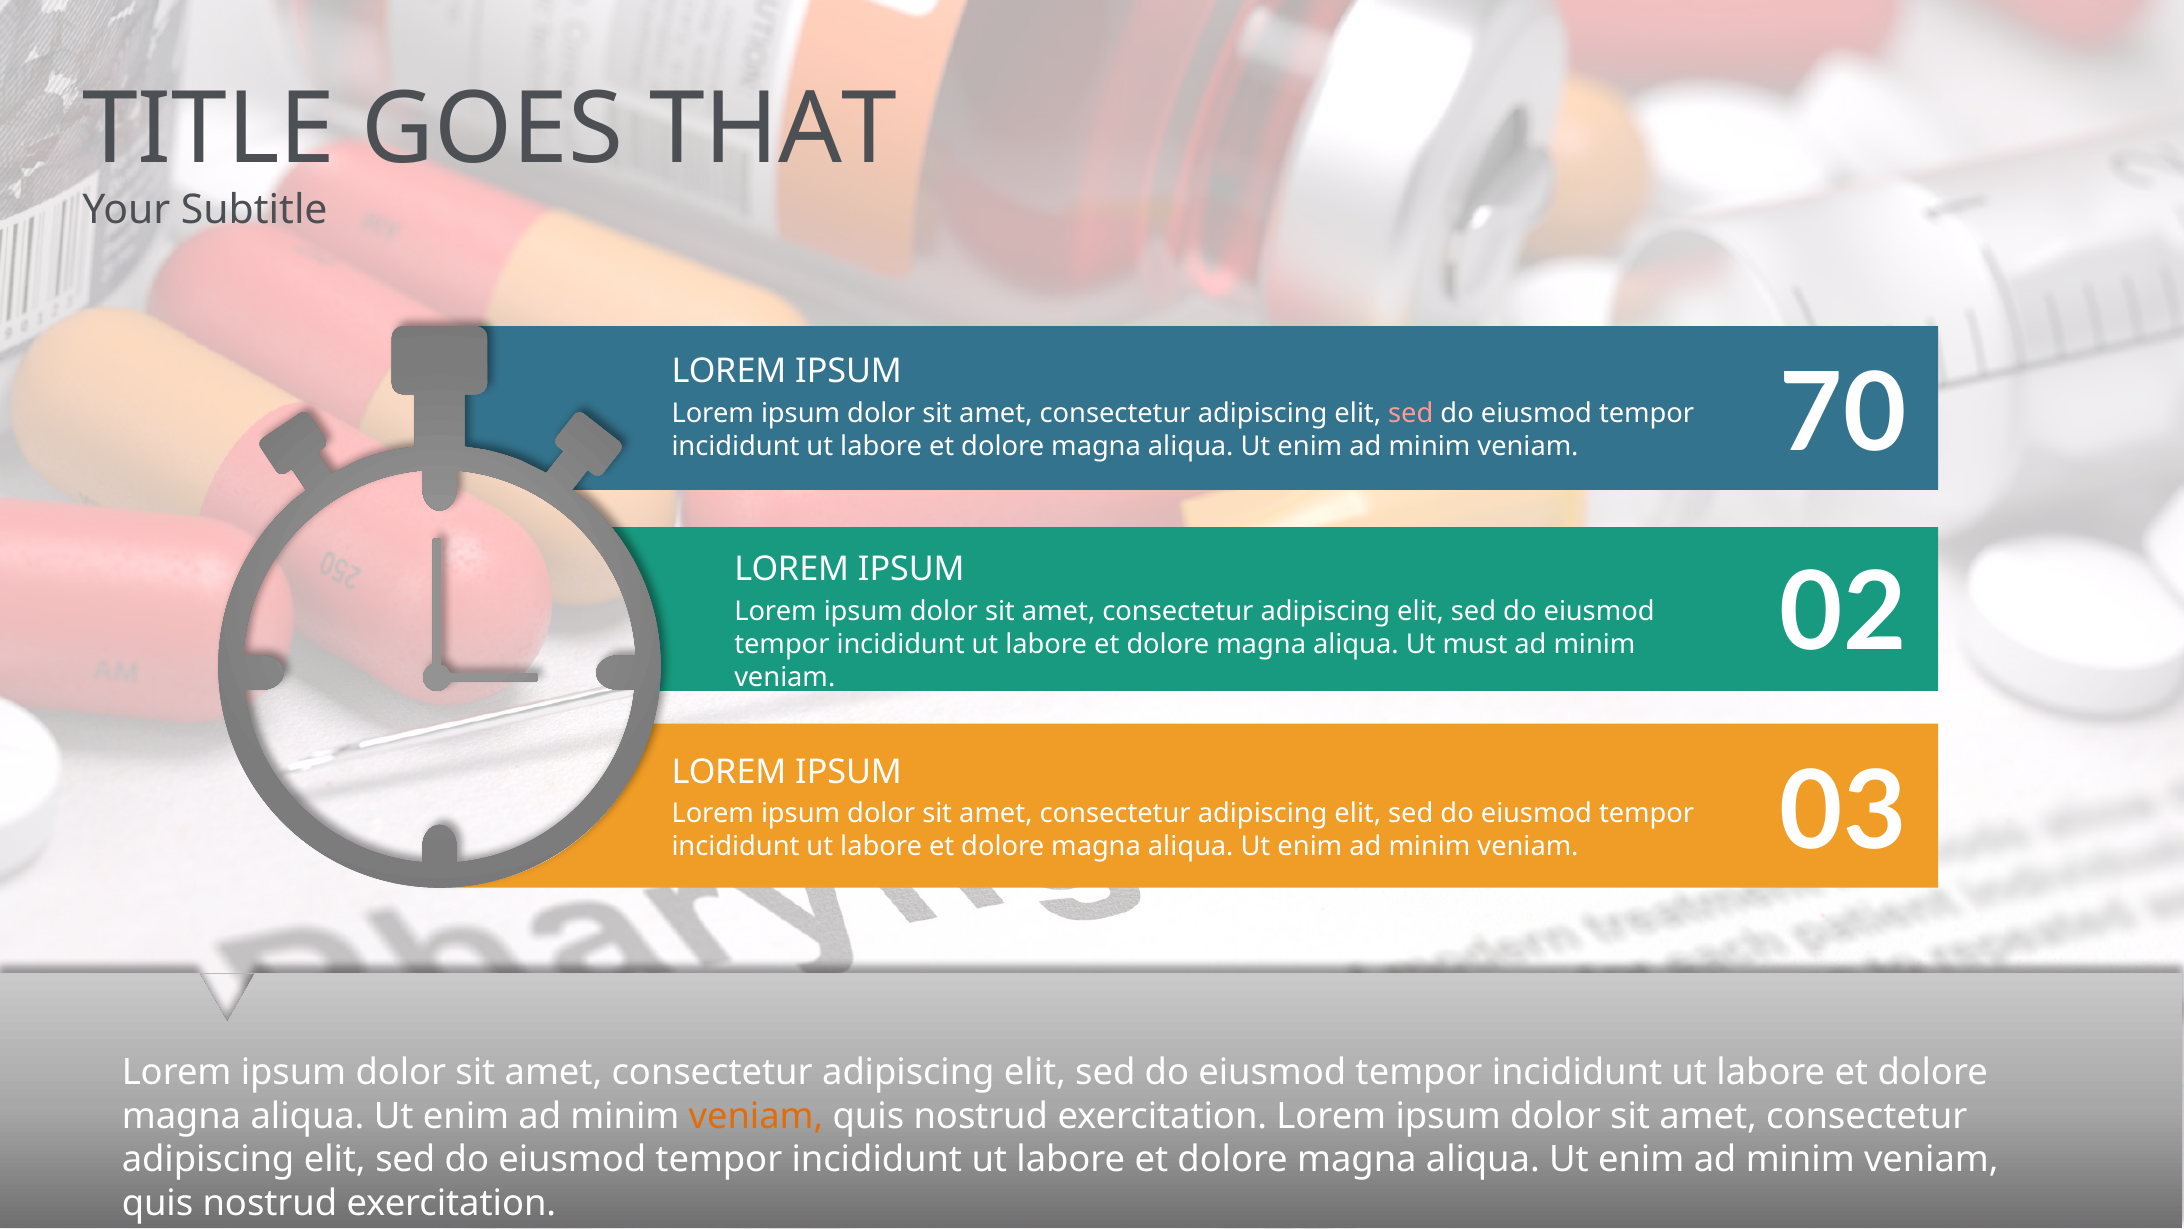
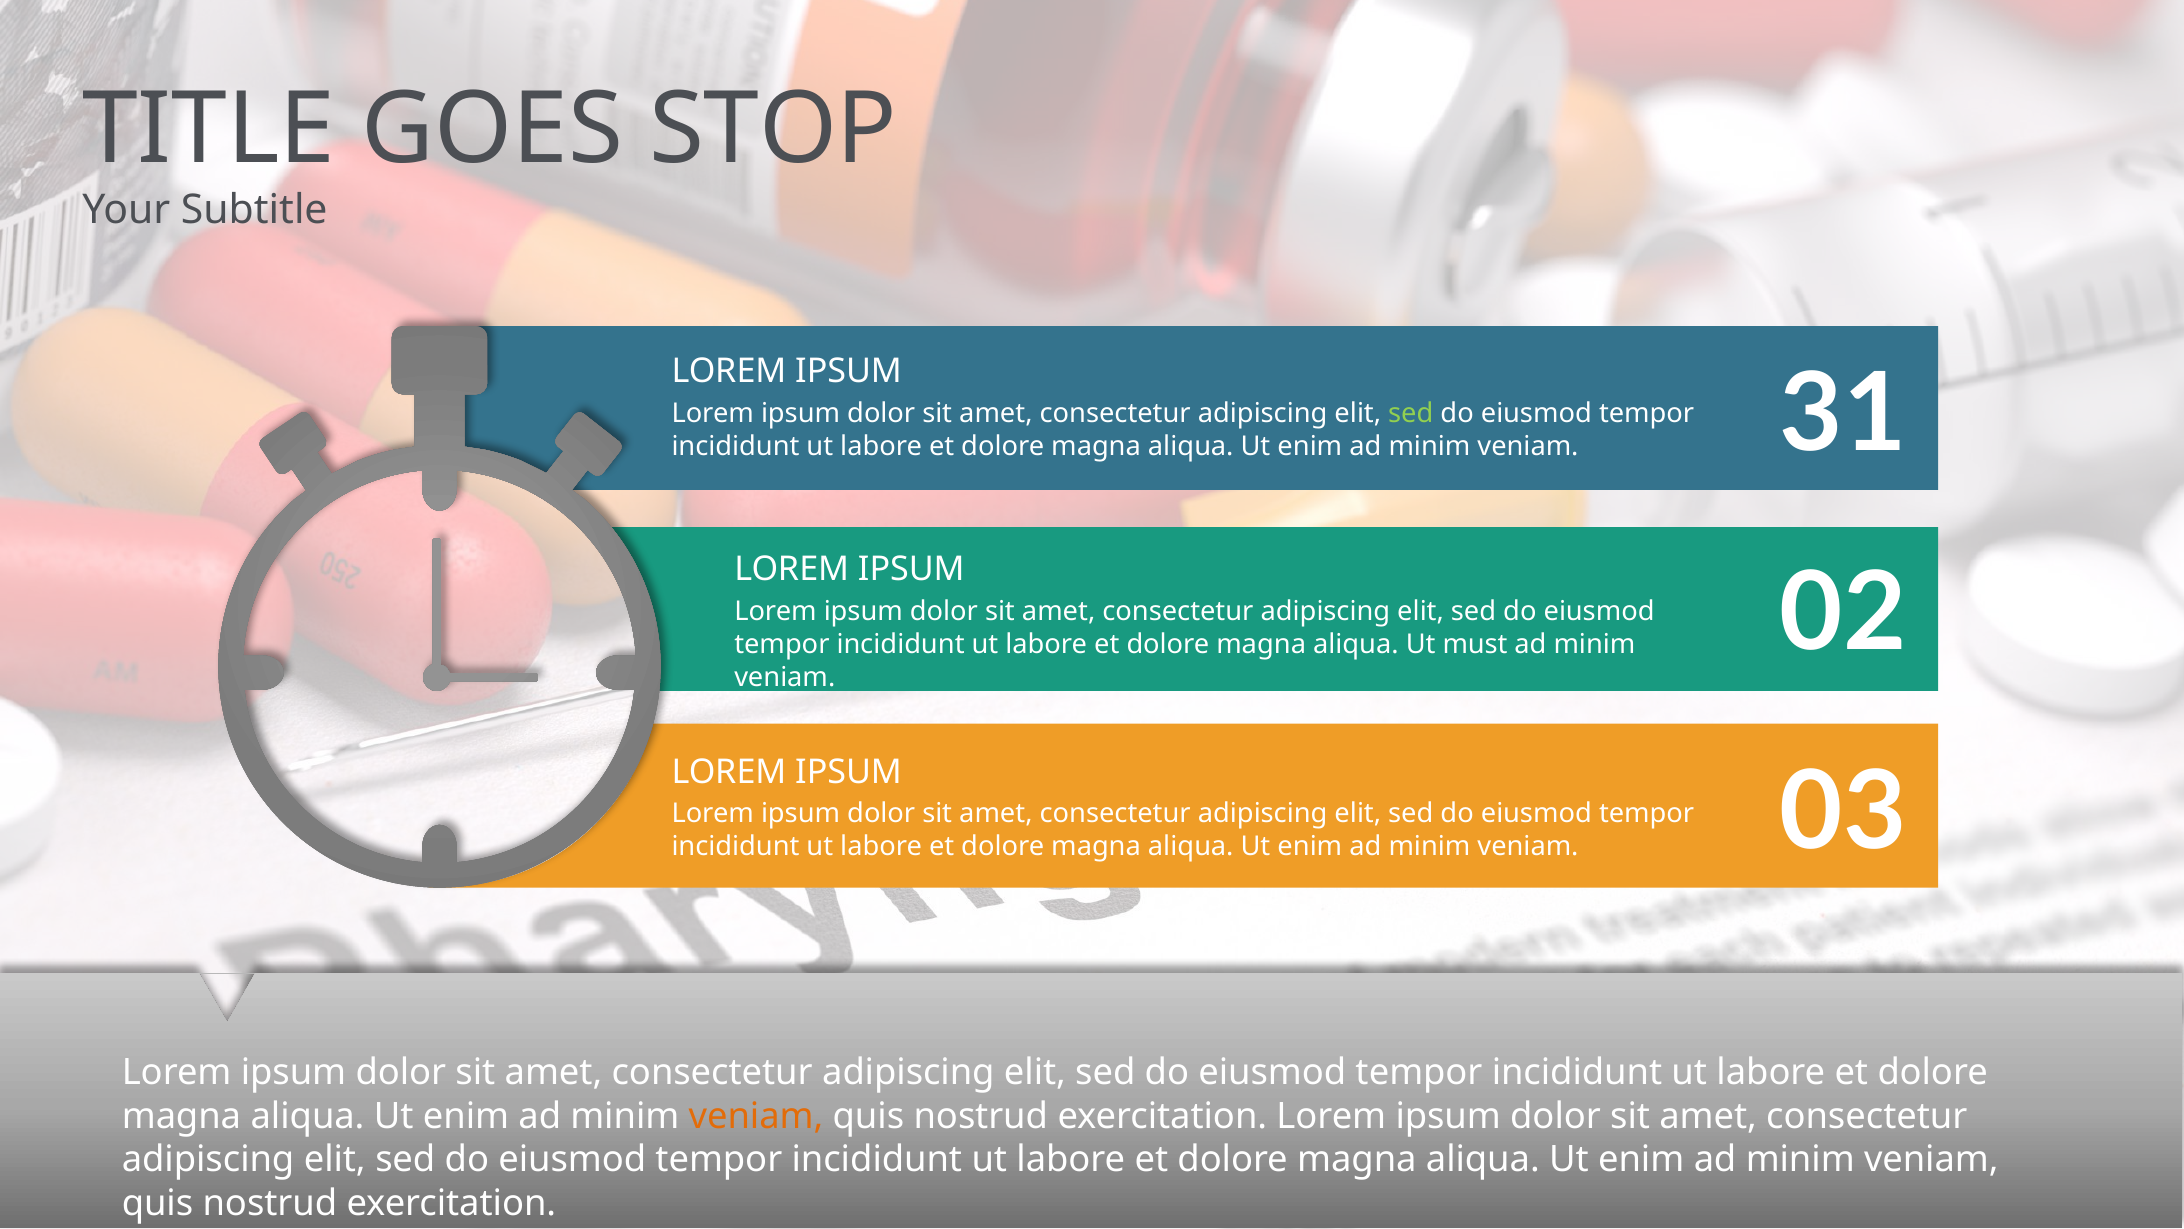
THAT: THAT -> STOP
sed at (1411, 413) colour: pink -> light green
70: 70 -> 31
